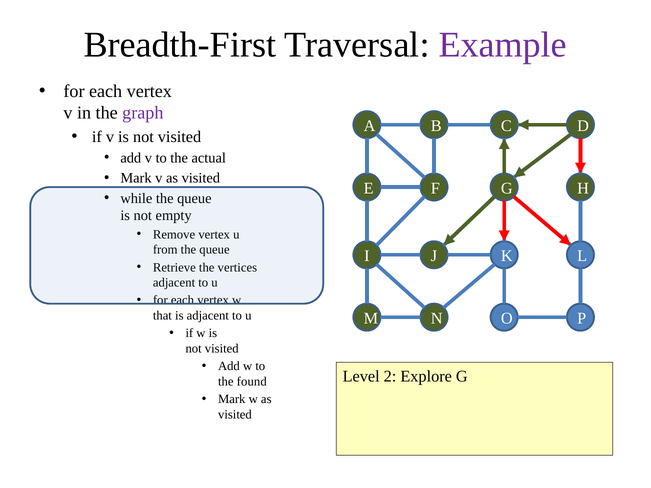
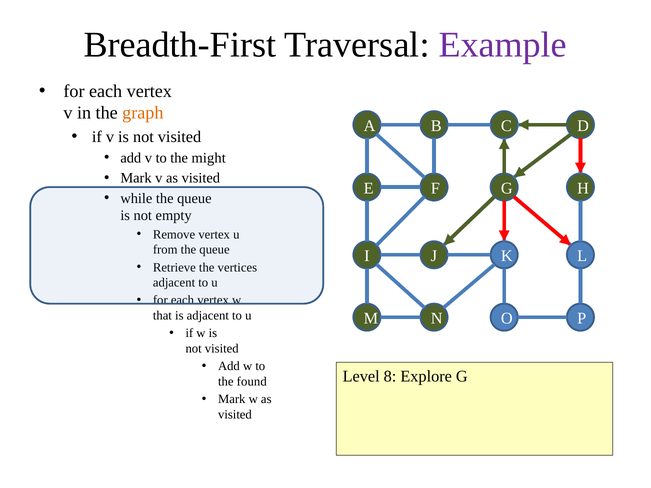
graph colour: purple -> orange
actual: actual -> might
2: 2 -> 8
